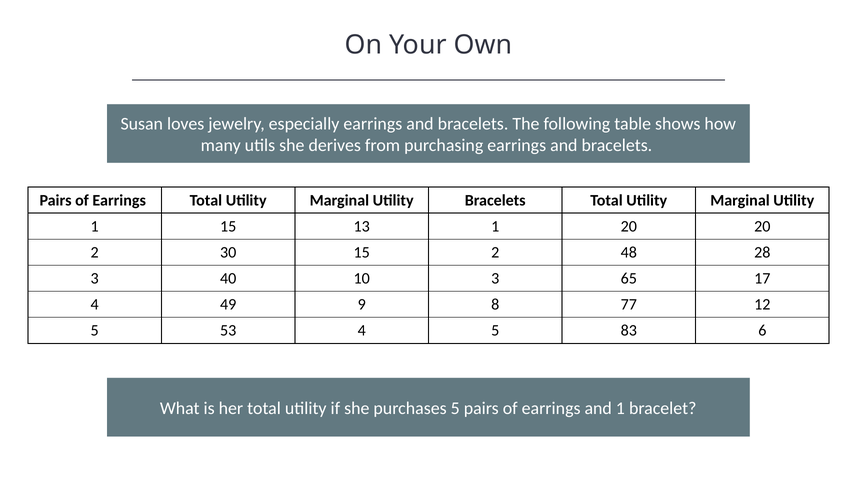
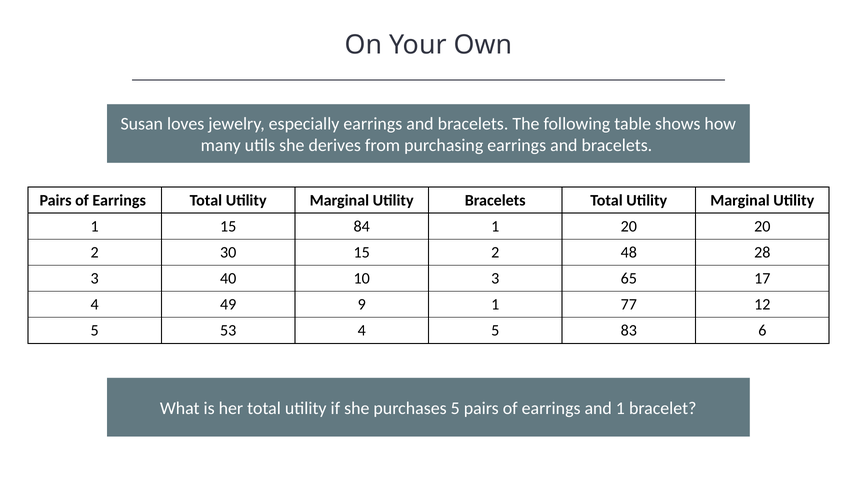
13: 13 -> 84
9 8: 8 -> 1
